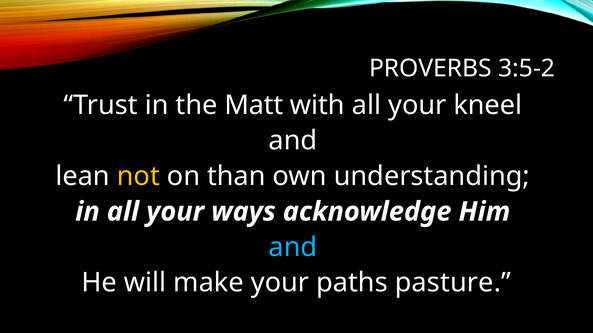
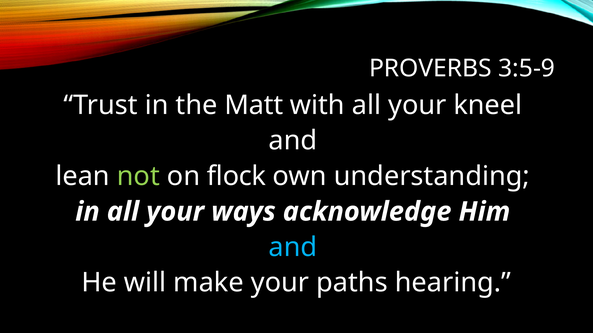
3:5-2: 3:5-2 -> 3:5-9
not colour: yellow -> light green
than: than -> flock
pasture: pasture -> hearing
